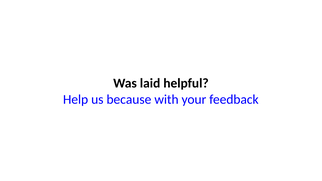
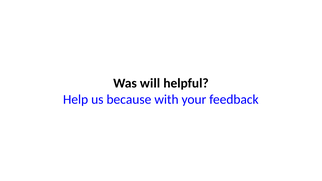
laid: laid -> will
